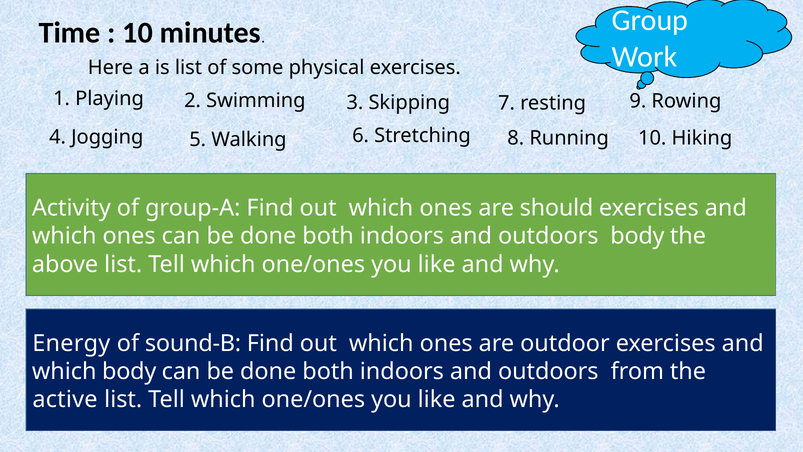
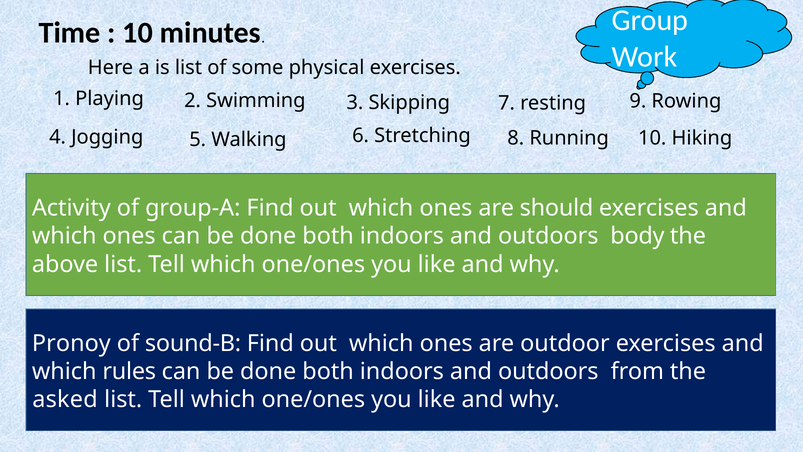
Energy: Energy -> Pronoy
which body: body -> rules
active: active -> asked
